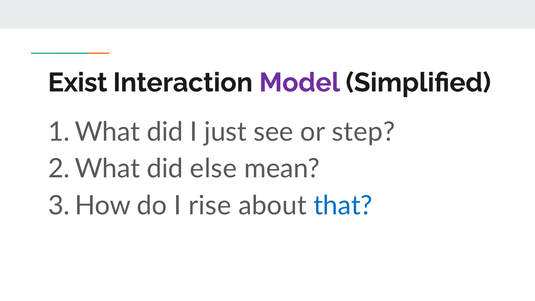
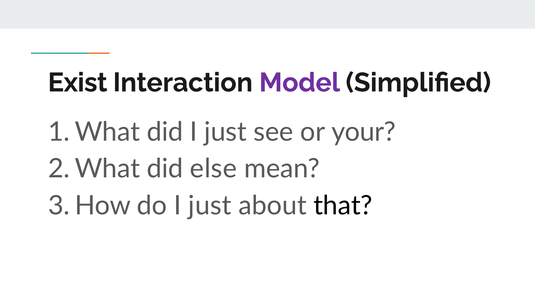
step: step -> your
do I rise: rise -> just
that colour: blue -> black
